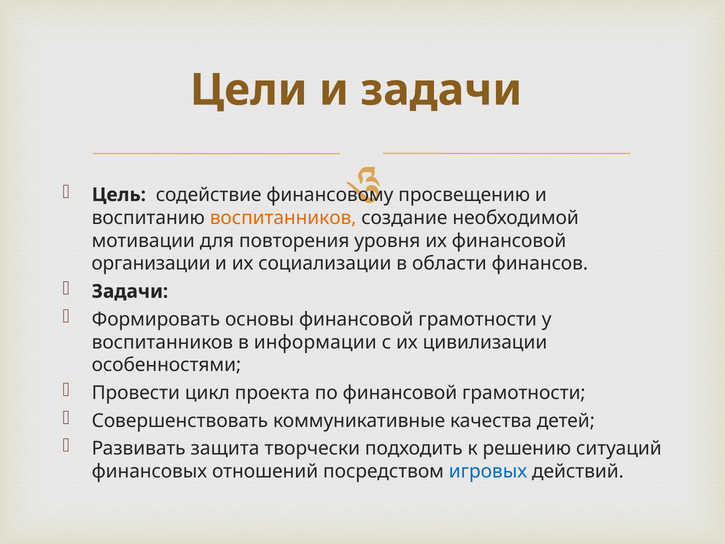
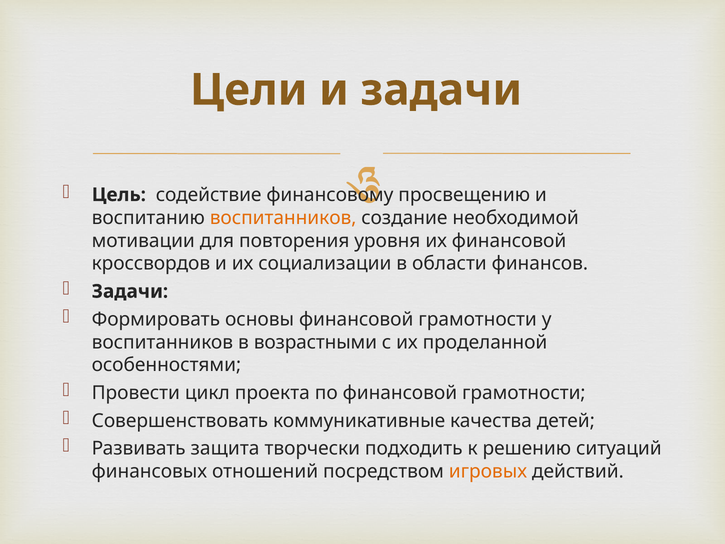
организации: организации -> кроссвордов
информации: информации -> возрастными
цивилизации: цивилизации -> проделанной
игровых colour: blue -> orange
